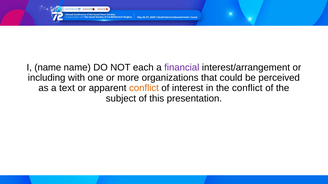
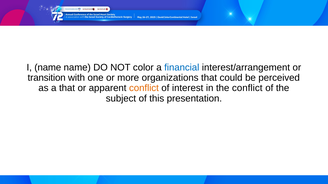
each: each -> color
financial colour: purple -> blue
including: including -> transition
a text: text -> that
